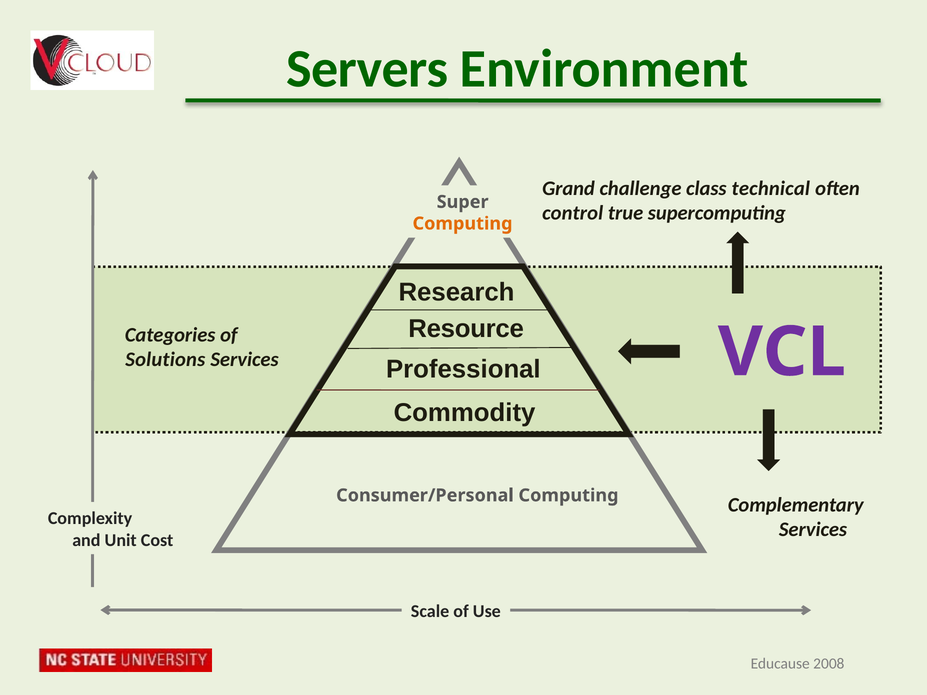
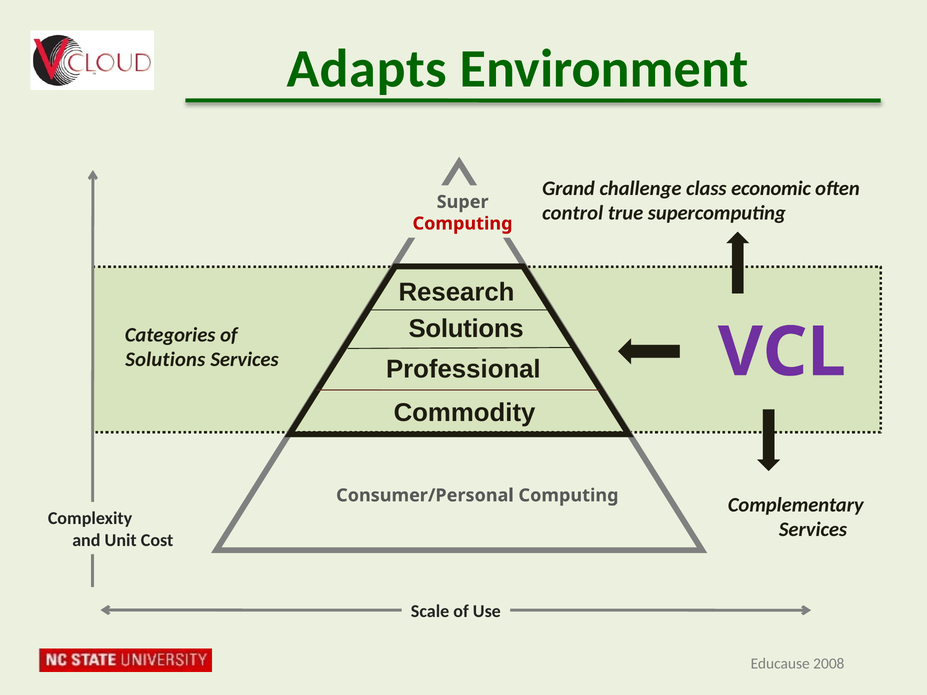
Servers: Servers -> Adapts
technical: technical -> economic
Computing at (463, 224) colour: orange -> red
Resource at (466, 329): Resource -> Solutions
